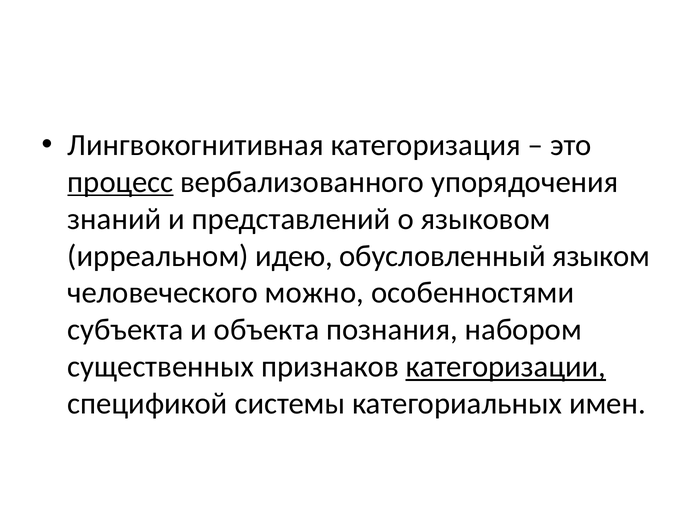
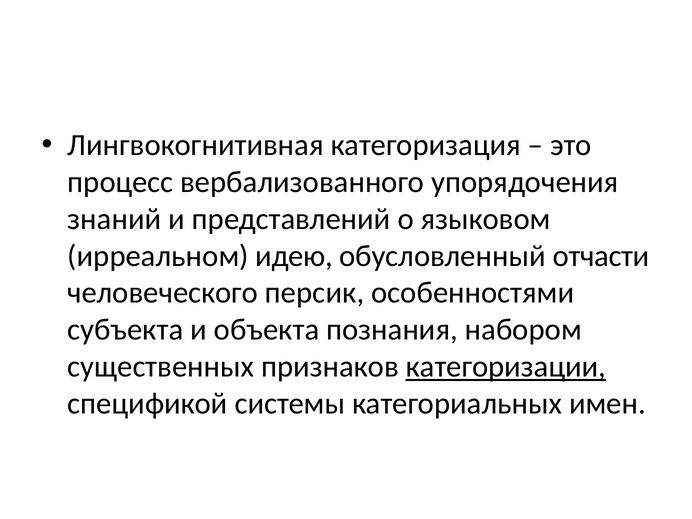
процесс underline: present -> none
языком: языком -> отчасти
можно: можно -> персик
